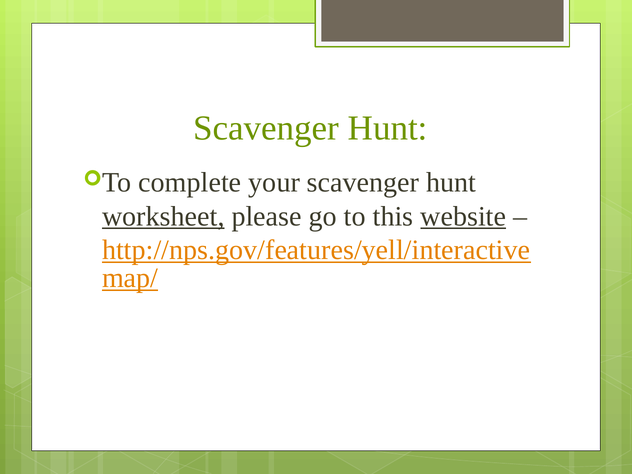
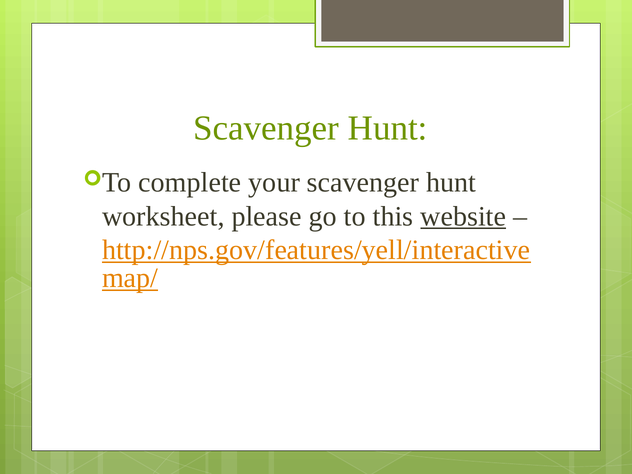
worksheet underline: present -> none
